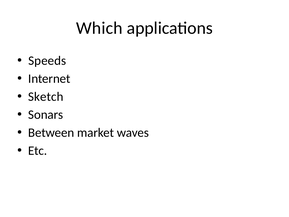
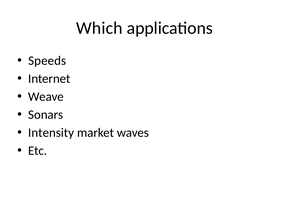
Sketch: Sketch -> Weave
Between: Between -> Intensity
